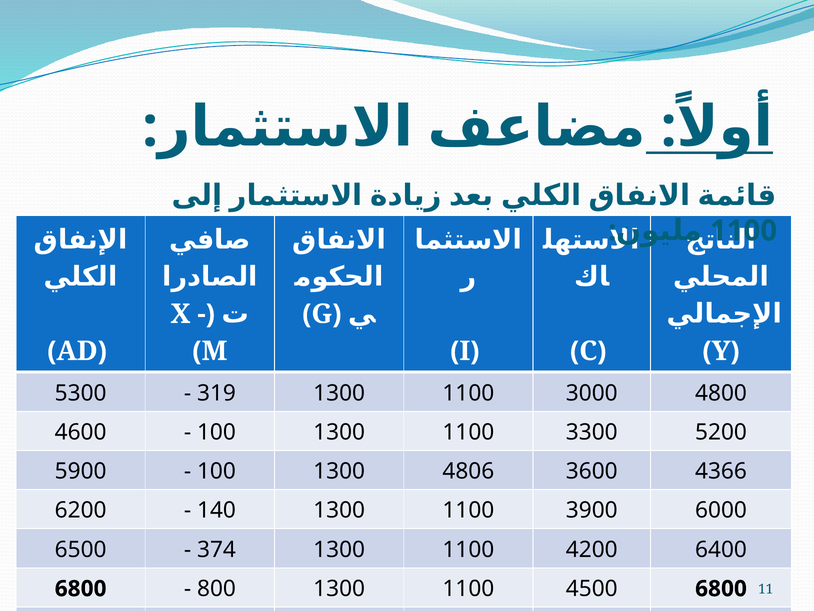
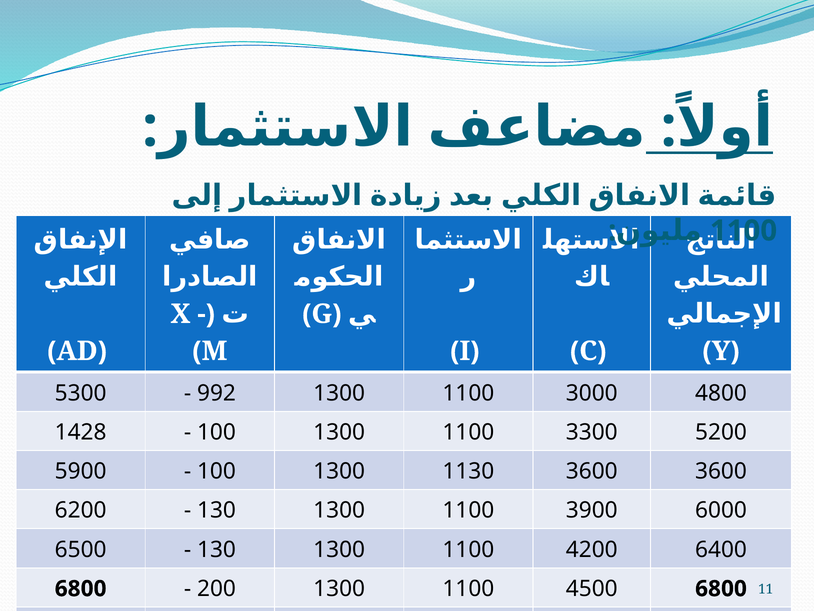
319: 319 -> 992
4600: 4600 -> 1428
4806: 4806 -> 1130
3600 4366: 4366 -> 3600
6200 140: 140 -> 130
6500 374: 374 -> 130
800: 800 -> 200
